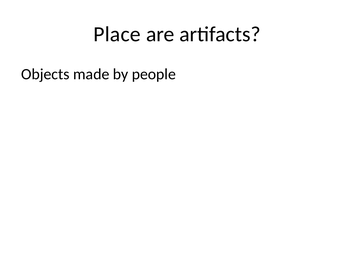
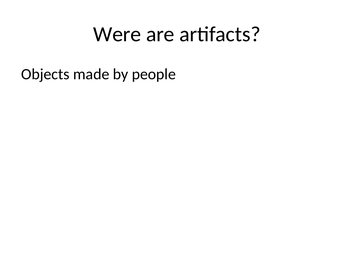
Place: Place -> Were
